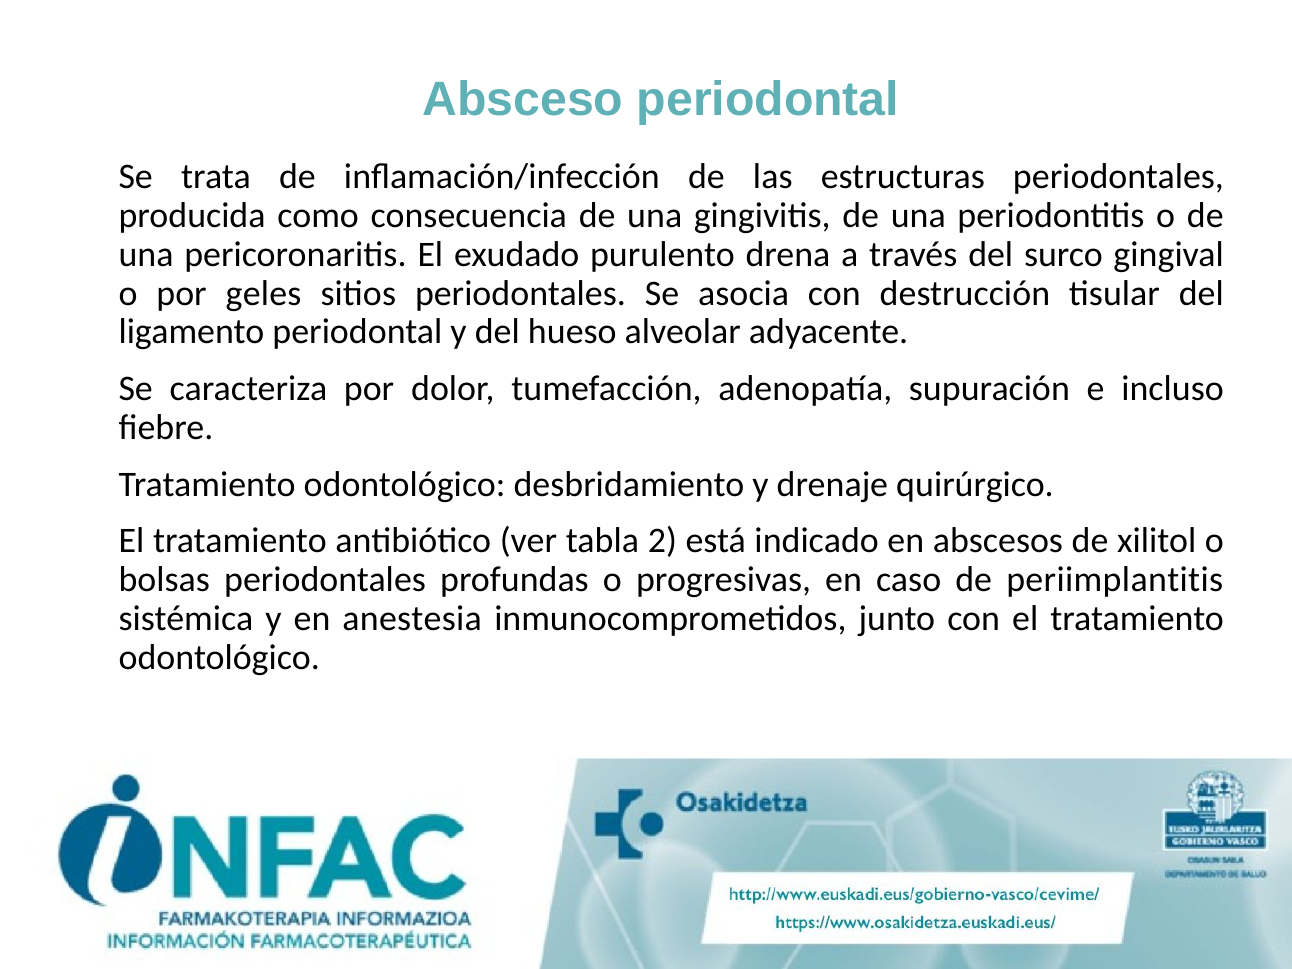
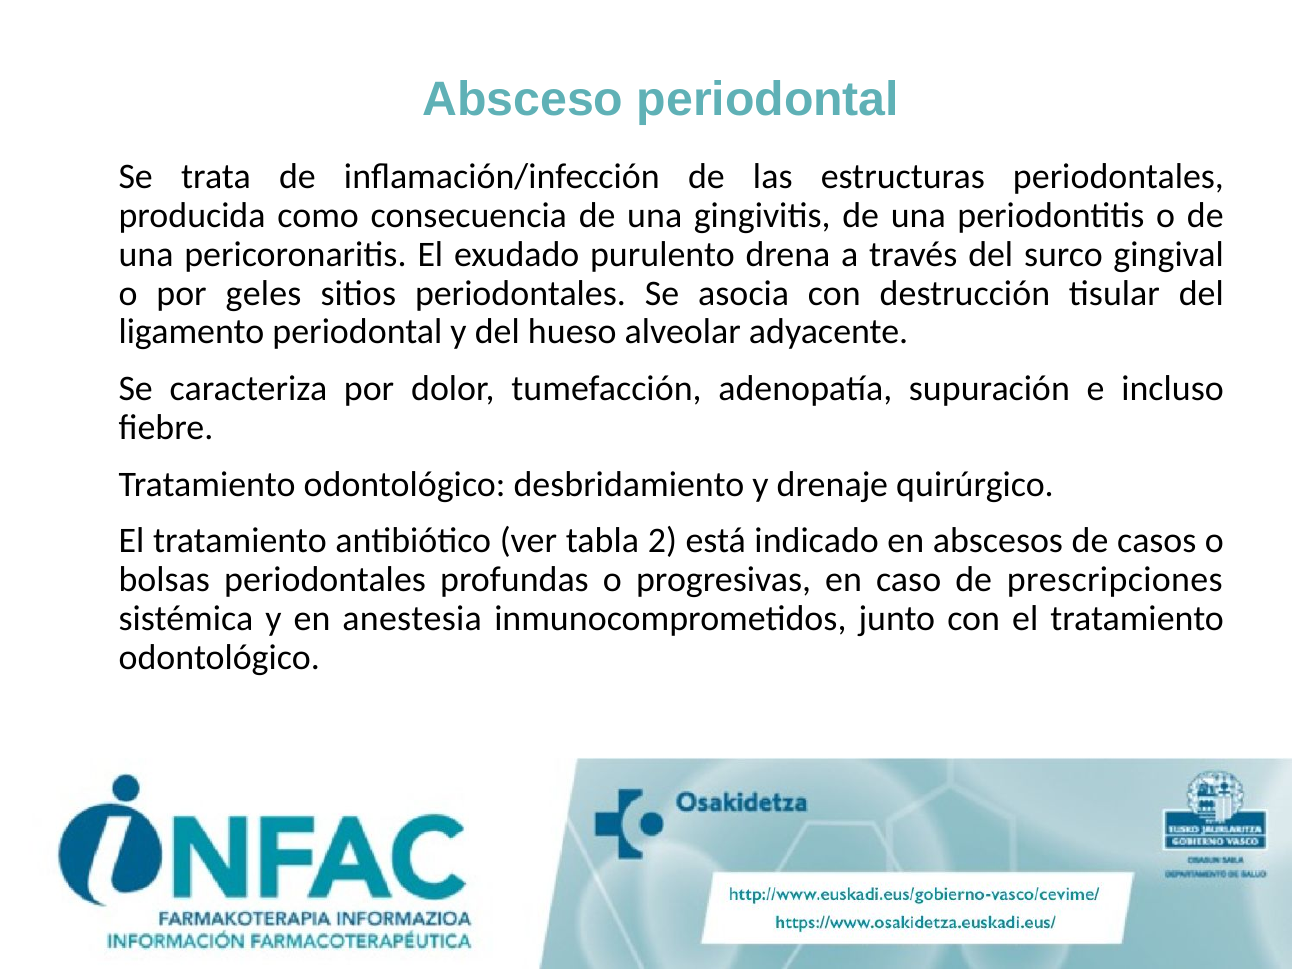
xilitol: xilitol -> casos
periimplantitis: periimplantitis -> prescripciones
